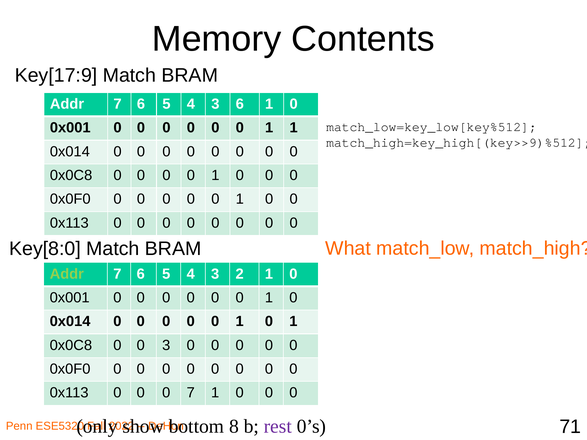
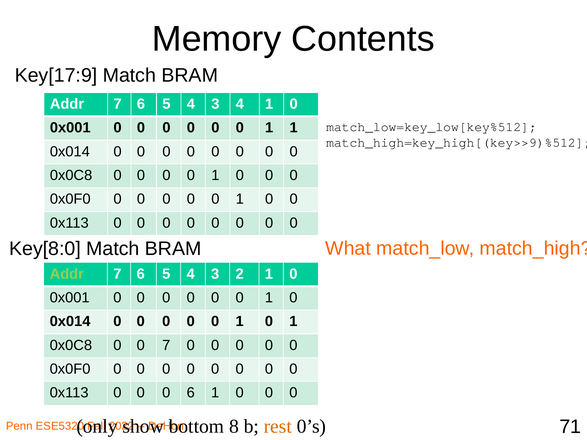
3 6: 6 -> 4
0 3: 3 -> 7
0 7: 7 -> 6
rest colour: purple -> orange
